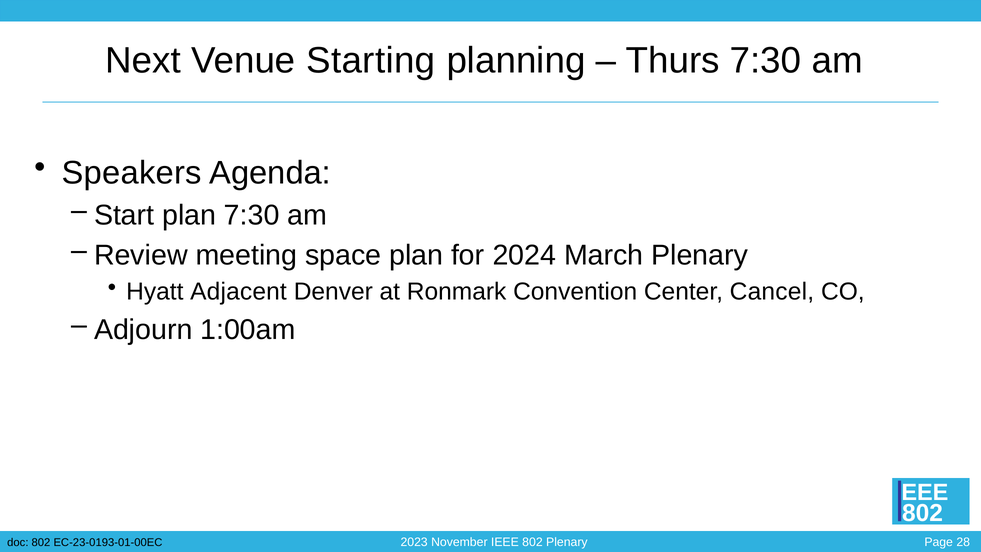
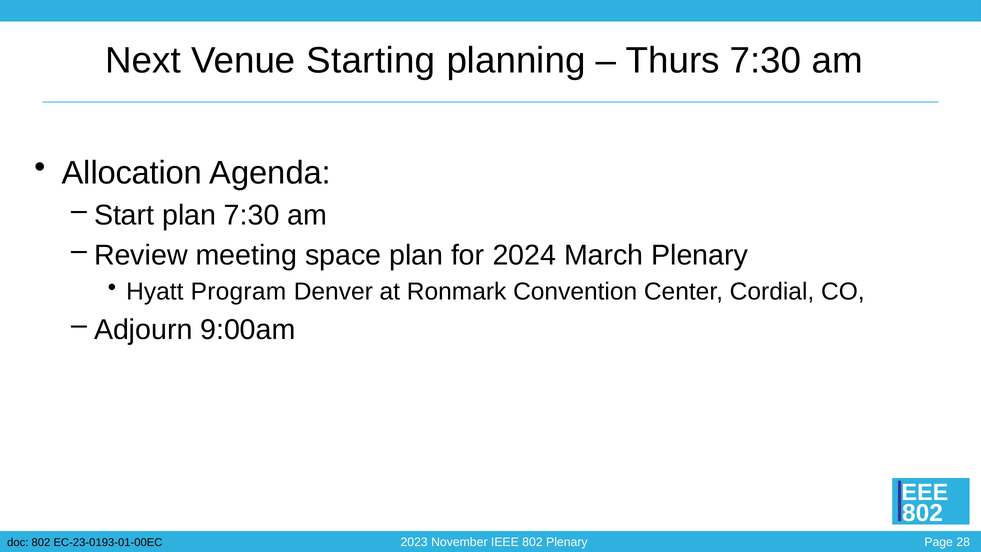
Speakers: Speakers -> Allocation
Adjacent: Adjacent -> Program
Cancel: Cancel -> Cordial
1:00am: 1:00am -> 9:00am
